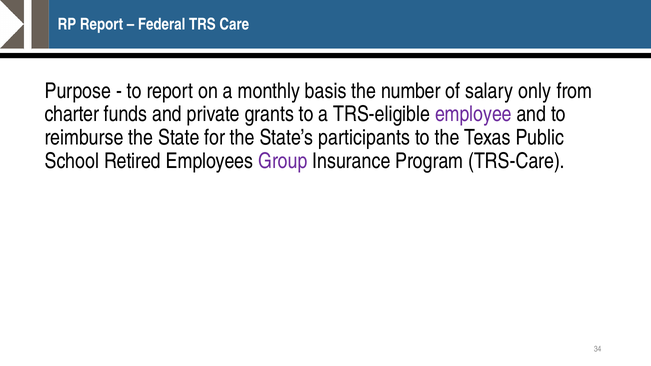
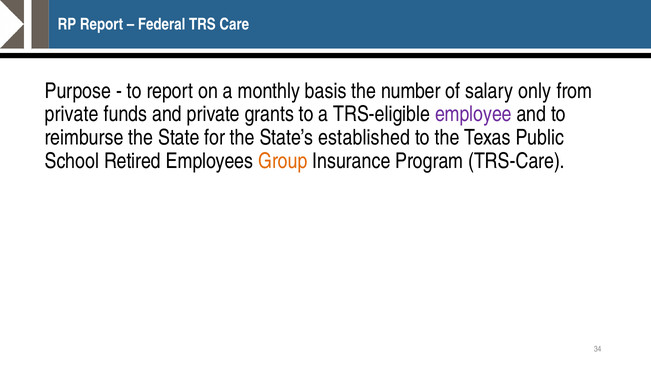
charter at (72, 114): charter -> private
participants: participants -> established
Group colour: purple -> orange
